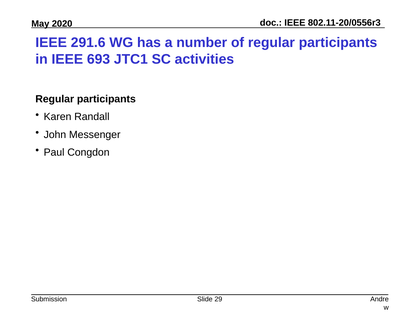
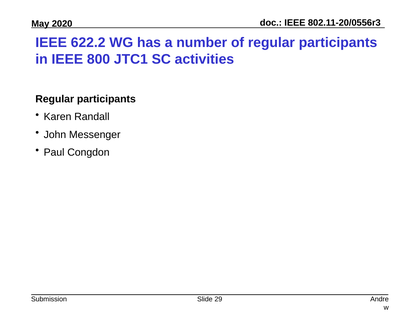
291.6: 291.6 -> 622.2
693: 693 -> 800
